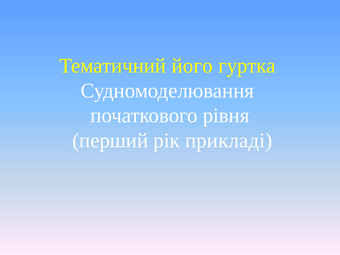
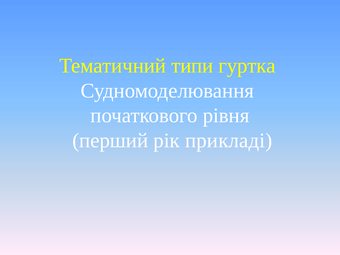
його: його -> типи
